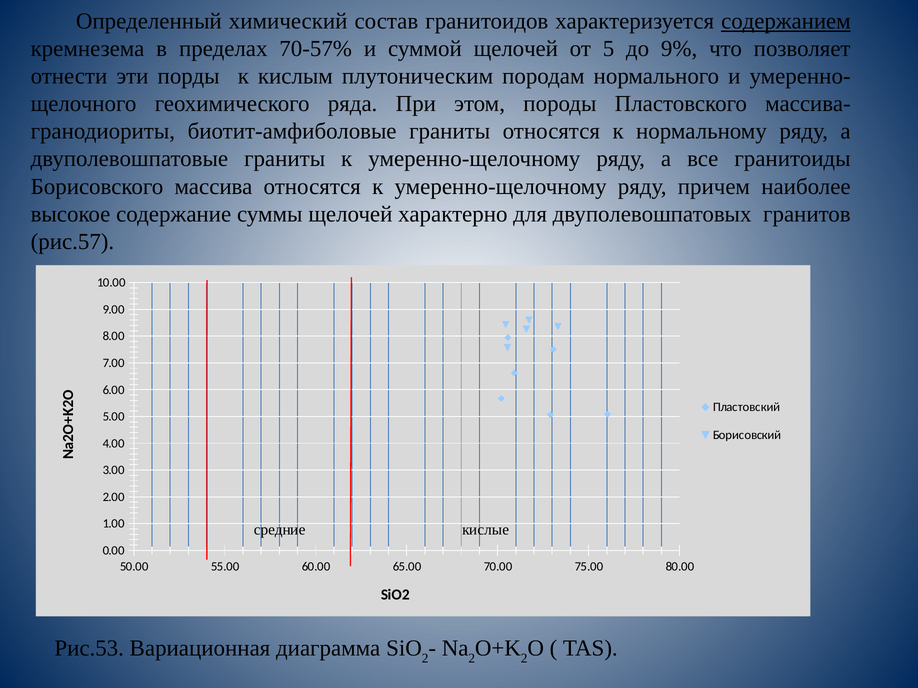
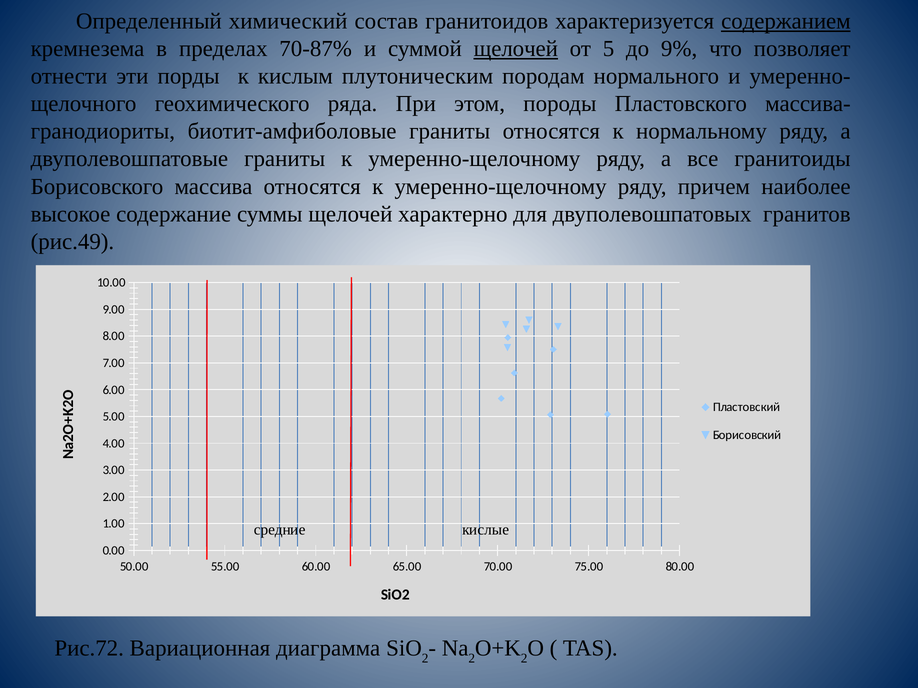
70-57%: 70-57% -> 70-87%
щелочей at (516, 49) underline: none -> present
рис.57: рис.57 -> рис.49
Рис.53: Рис.53 -> Рис.72
